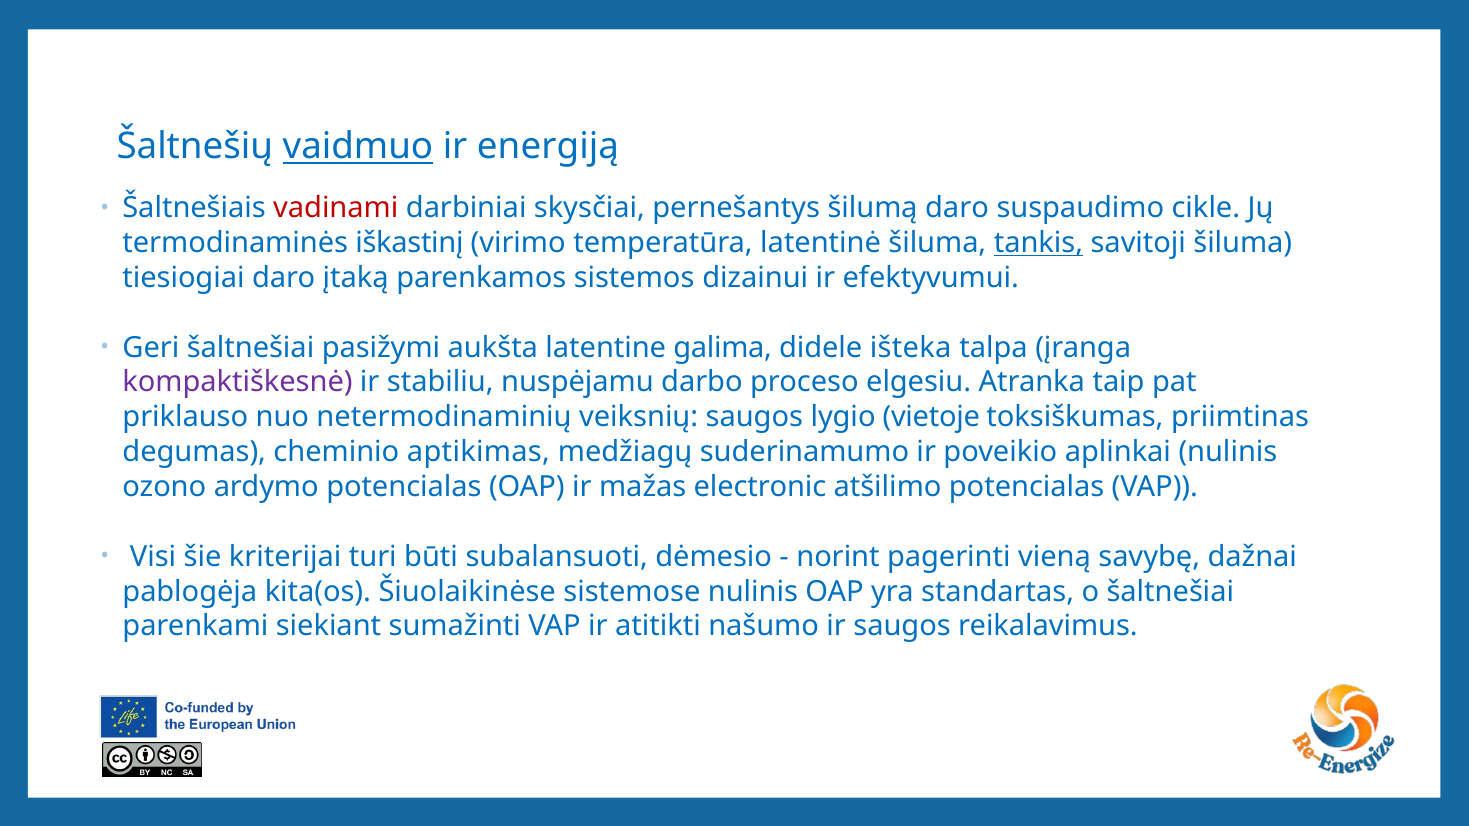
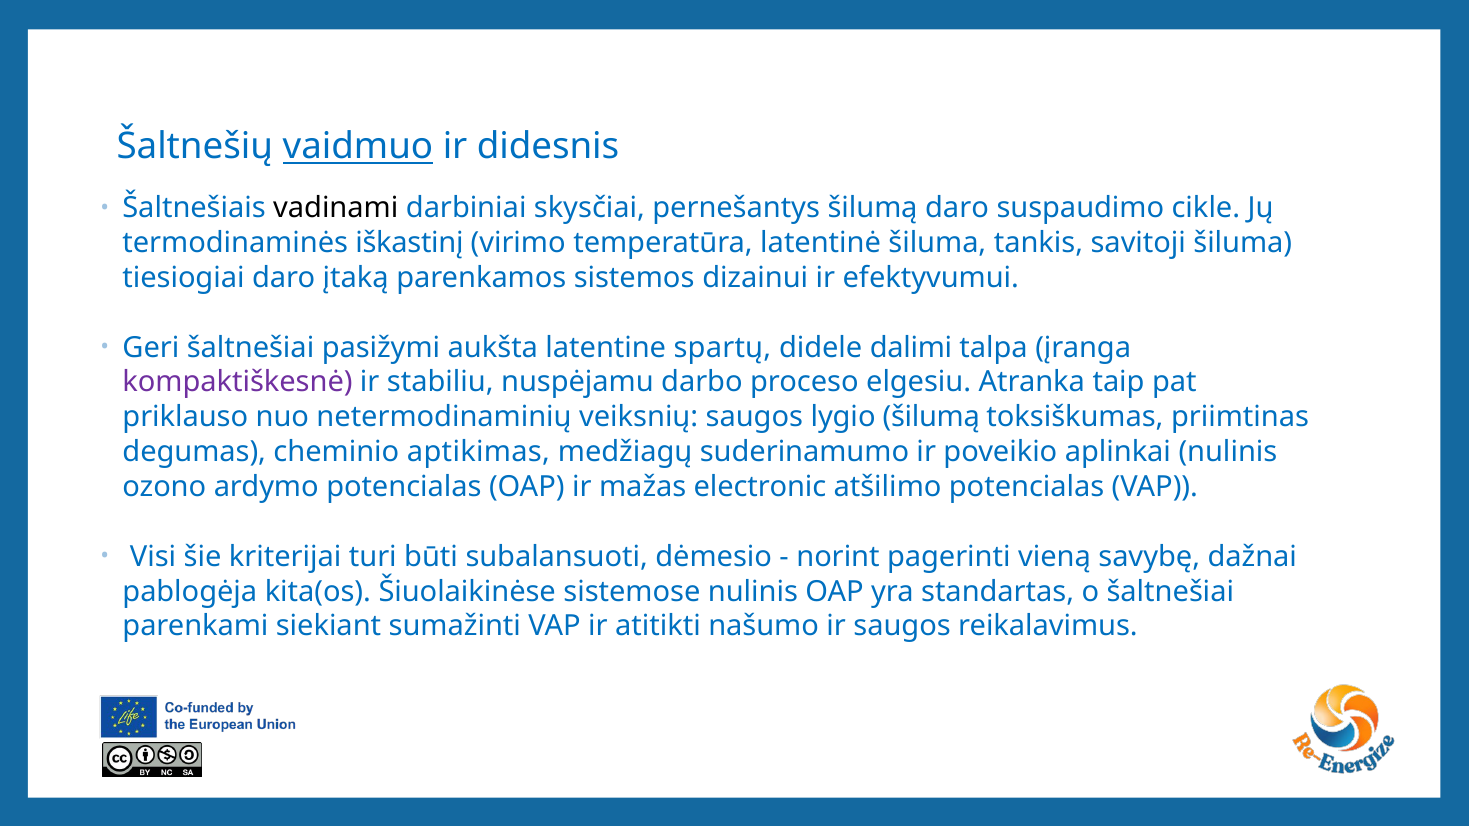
energiją: energiją -> didesnis
vadinami colour: red -> black
tankis underline: present -> none
galima: galima -> spartų
išteka: išteka -> dalimi
lygio vietoje: vietoje -> šilumą
